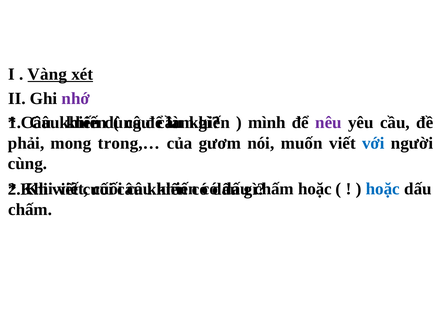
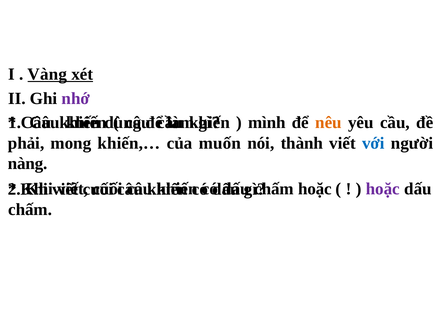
nêu colour: purple -> orange
trong,…: trong,… -> khiến,…
gươm: gươm -> muốn
muốn: muốn -> thành
cùng: cùng -> nàng
hoặc at (383, 189) colour: blue -> purple
